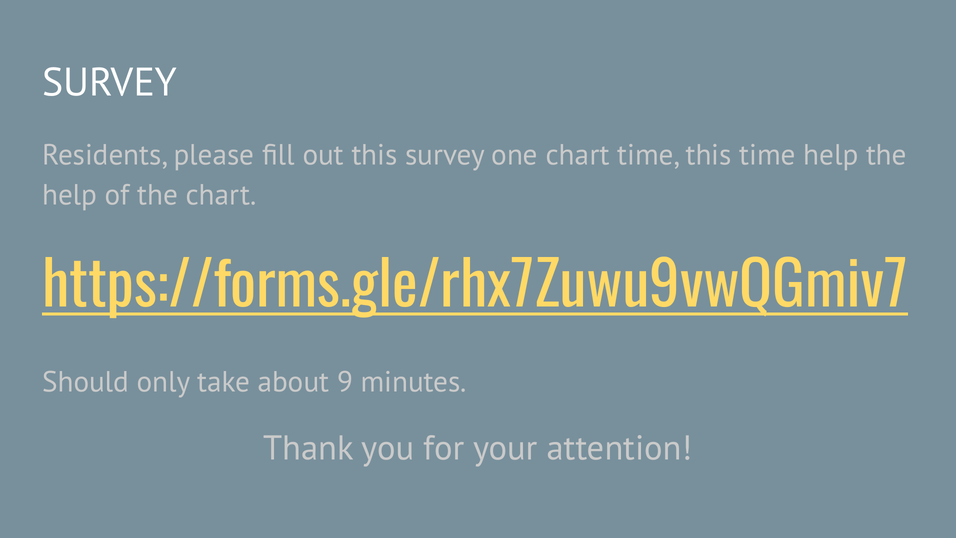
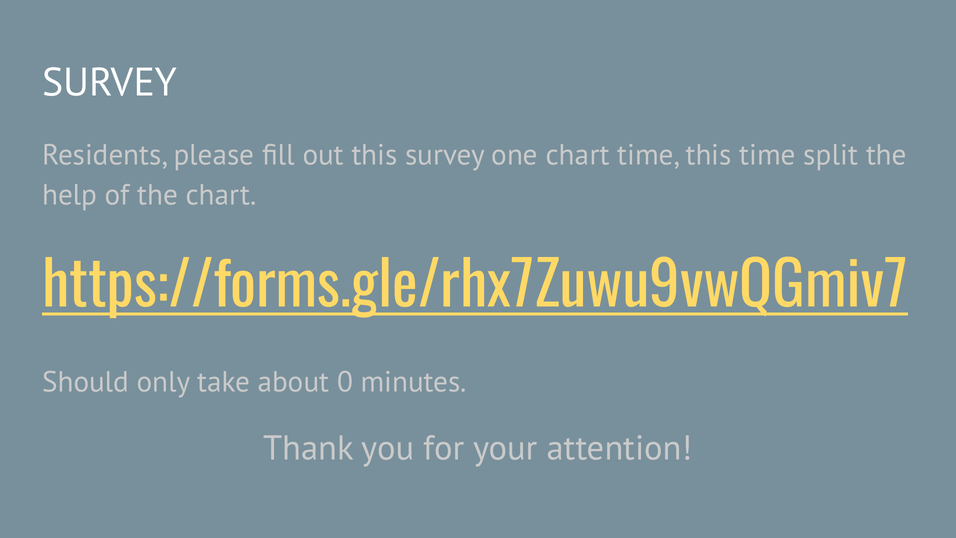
time help: help -> split
9: 9 -> 0
